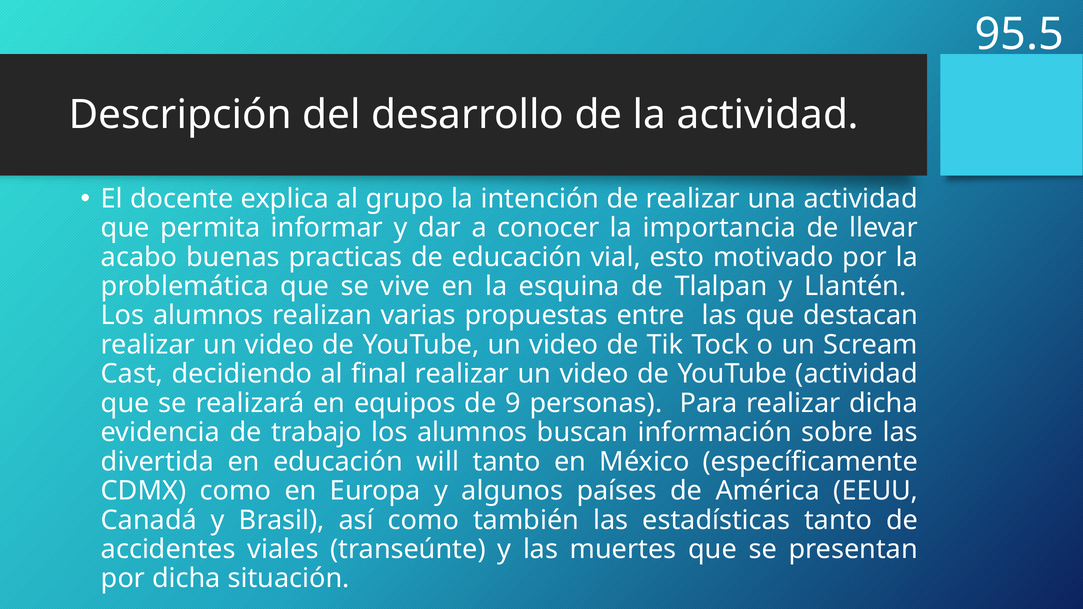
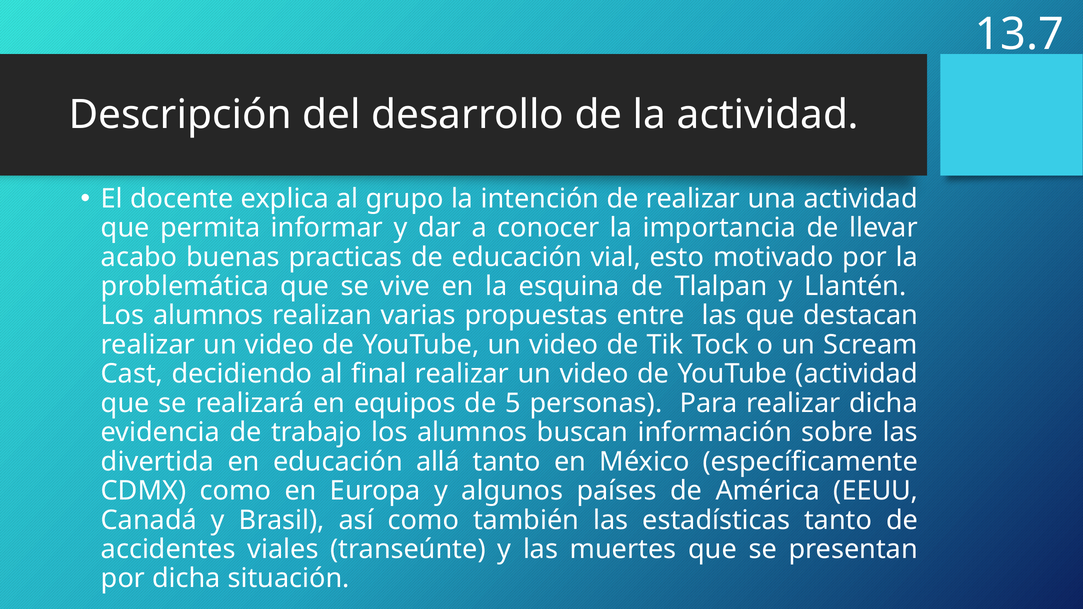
95.5: 95.5 -> 13.7
9: 9 -> 5
will: will -> allá
